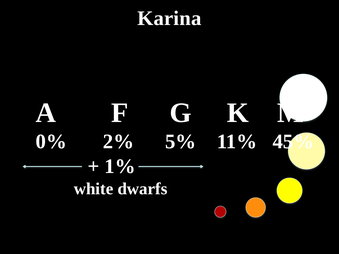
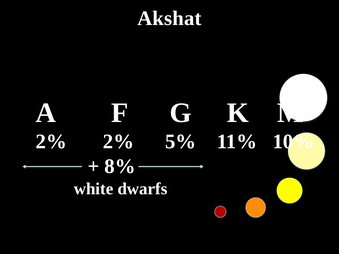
Karina: Karina -> Akshat
0% at (51, 142): 0% -> 2%
45%: 45% -> 10%
1%: 1% -> 8%
